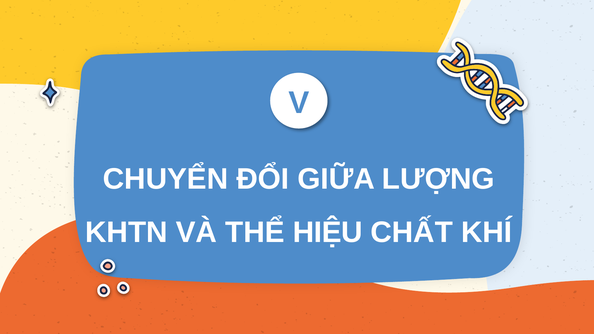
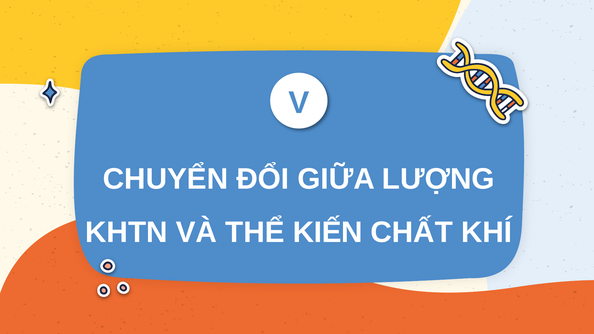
HIỆU: HIỆU -> KIẾN
